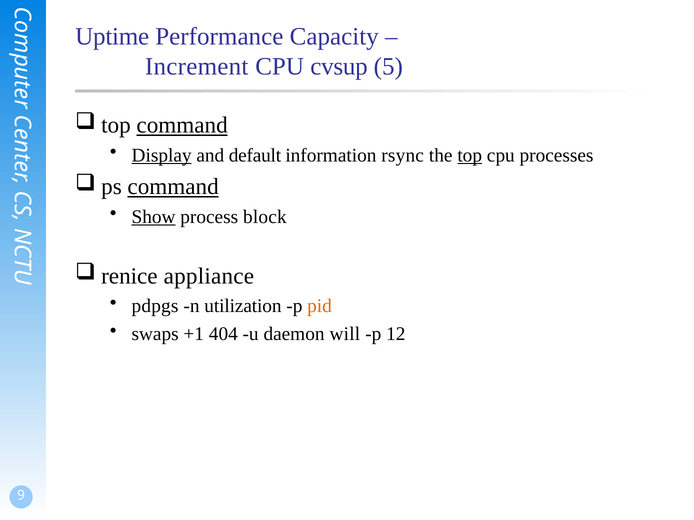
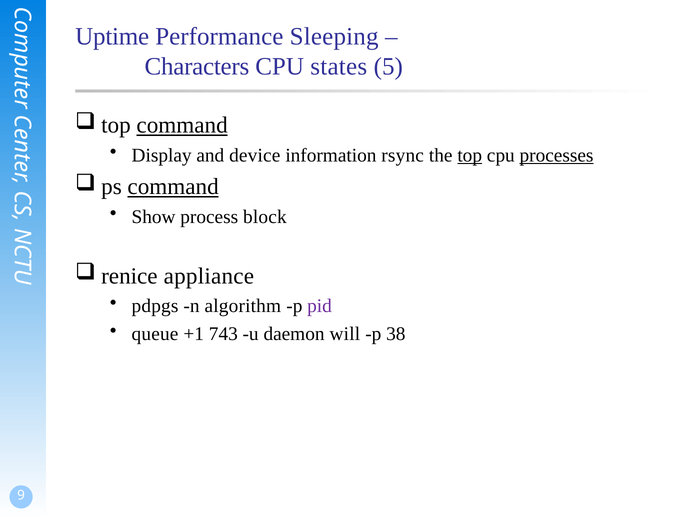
Capacity: Capacity -> Sleeping
Increment: Increment -> Characters
cvsup: cvsup -> states
Display underline: present -> none
default: default -> device
processes underline: none -> present
Show underline: present -> none
utilization: utilization -> algorithm
pid colour: orange -> purple
swaps: swaps -> queue
404: 404 -> 743
12: 12 -> 38
